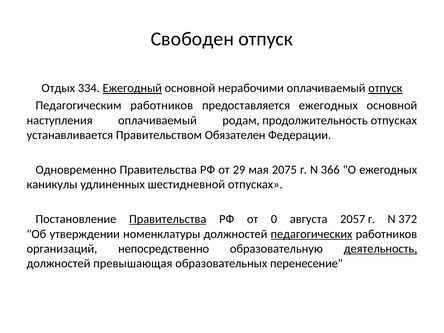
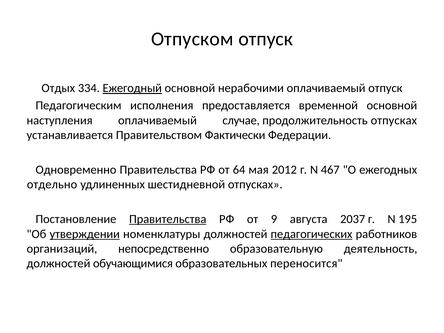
Свободен: Свободен -> Отпуском
отпуск at (385, 88) underline: present -> none
Педагогическим работников: работников -> исполнения
предоставляется ежегодных: ежегодных -> временной
родам: родам -> случае
Обязателен: Обязателен -> Фактически
29: 29 -> 64
2075: 2075 -> 2012
366: 366 -> 467
каникулы: каникулы -> отдельно
0: 0 -> 9
2057: 2057 -> 2037
372: 372 -> 195
утверждении underline: none -> present
деятельность underline: present -> none
превышающая: превышающая -> обучающимися
перенесение: перенесение -> переносится
